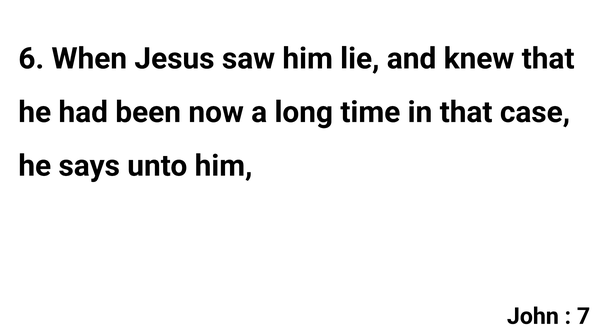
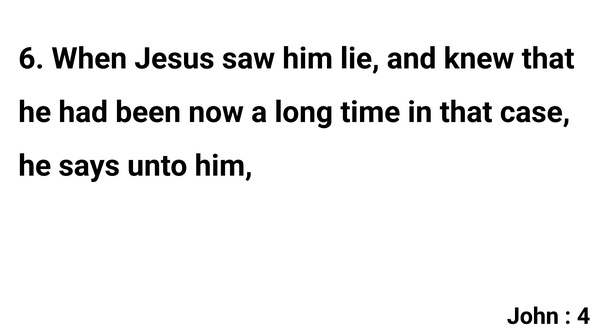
7: 7 -> 4
